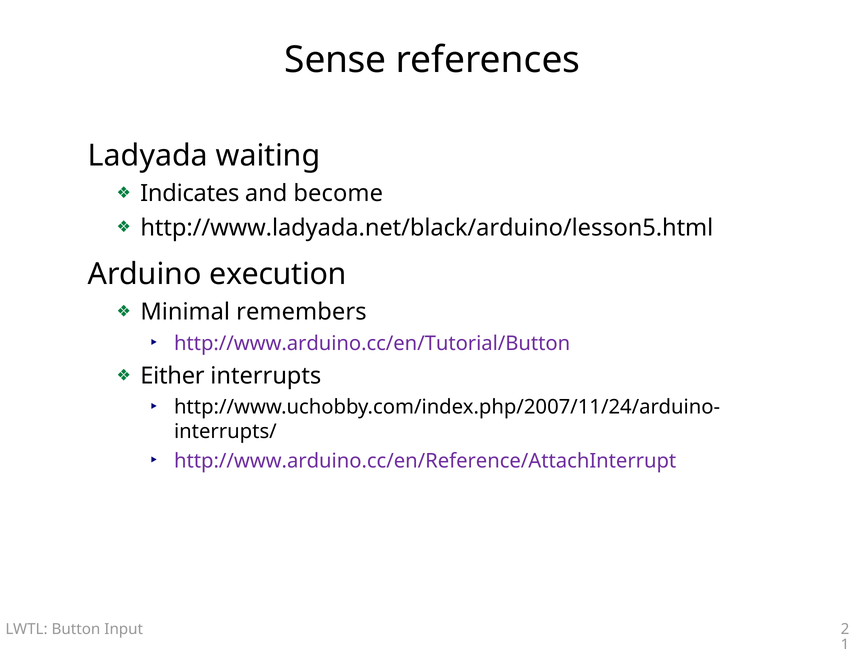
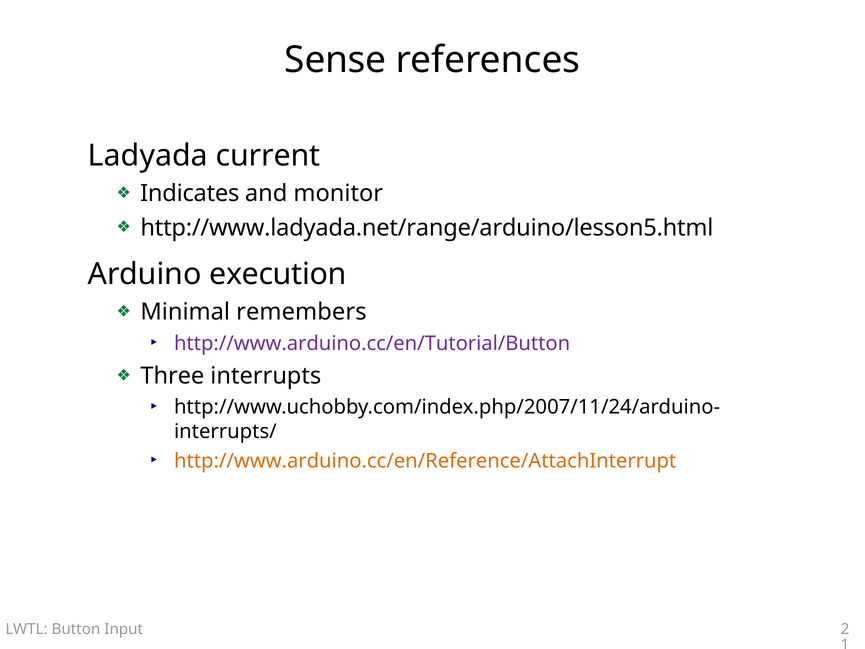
waiting: waiting -> current
become: become -> monitor
http://www.ladyada.net/black/arduino/lesson5.html: http://www.ladyada.net/black/arduino/lesson5.html -> http://www.ladyada.net/range/arduino/lesson5.html
Either: Either -> Three
http://www.arduino.cc/en/Reference/AttachInterrupt colour: purple -> orange
